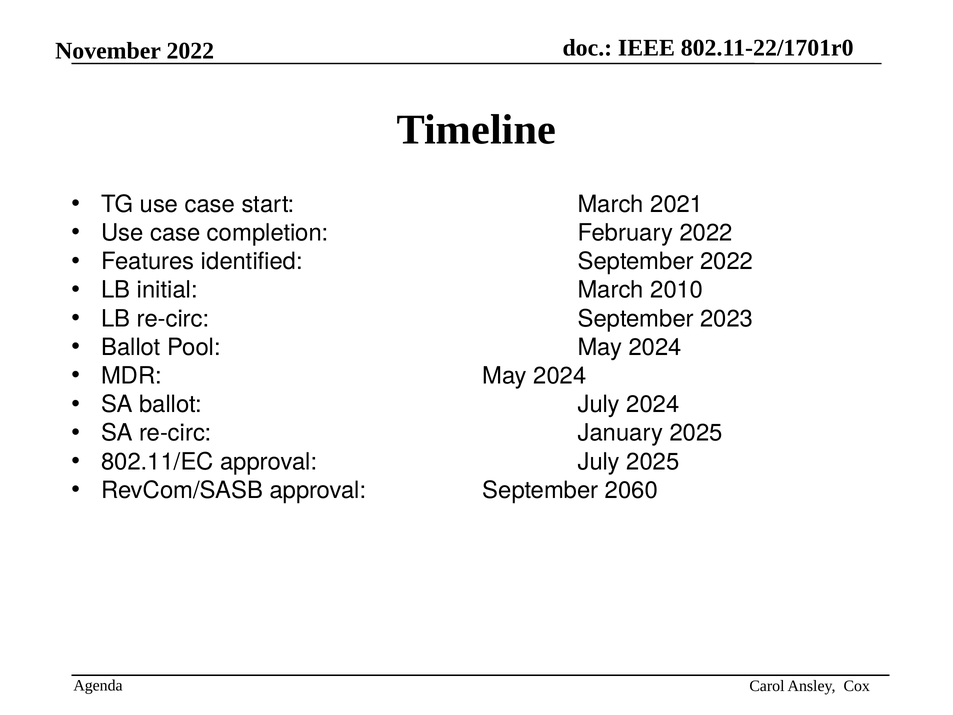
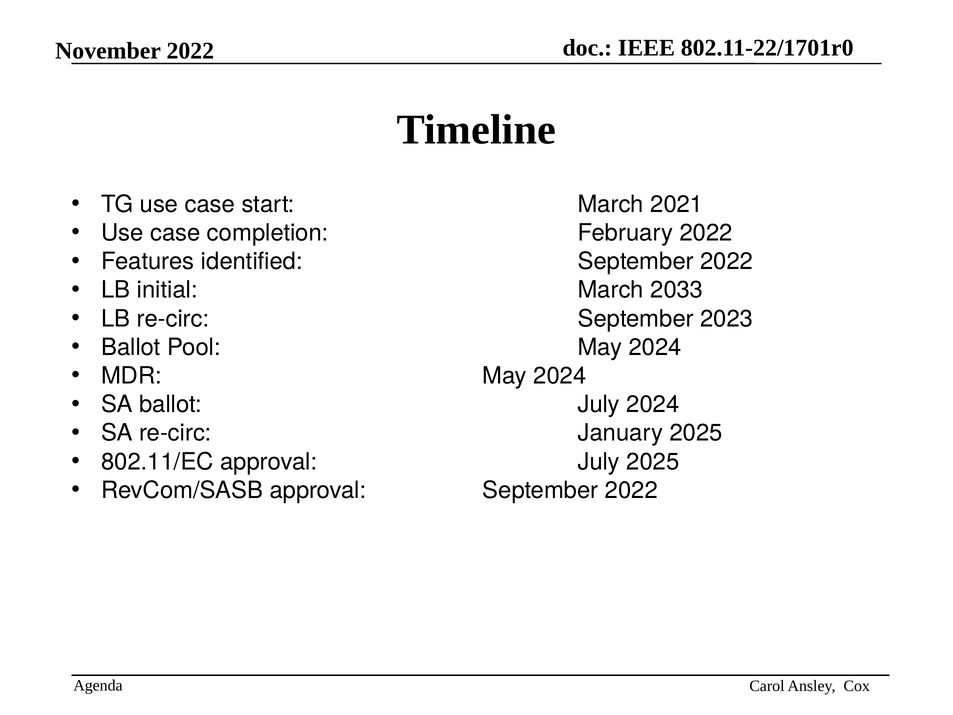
2010: 2010 -> 2033
approval September 2060: 2060 -> 2022
